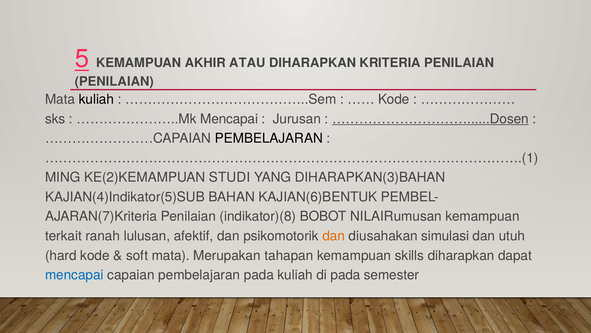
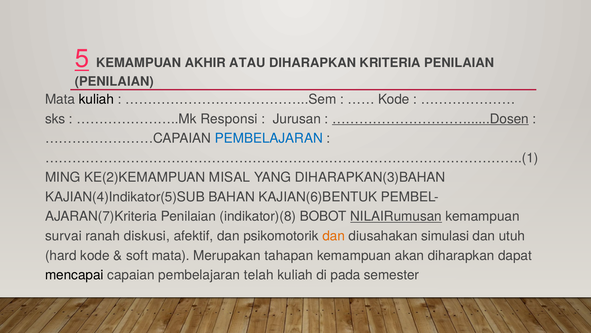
…………………..Mk Mencapai: Mencapai -> Responsi
PEMBELAJARAN at (269, 138) colour: black -> blue
STUDI: STUDI -> MISAL
NILAIRumusan underline: none -> present
terkait: terkait -> survai
lulusan: lulusan -> diskusi
skills: skills -> akan
mencapai at (74, 275) colour: blue -> black
pembelajaran pada: pada -> telah
